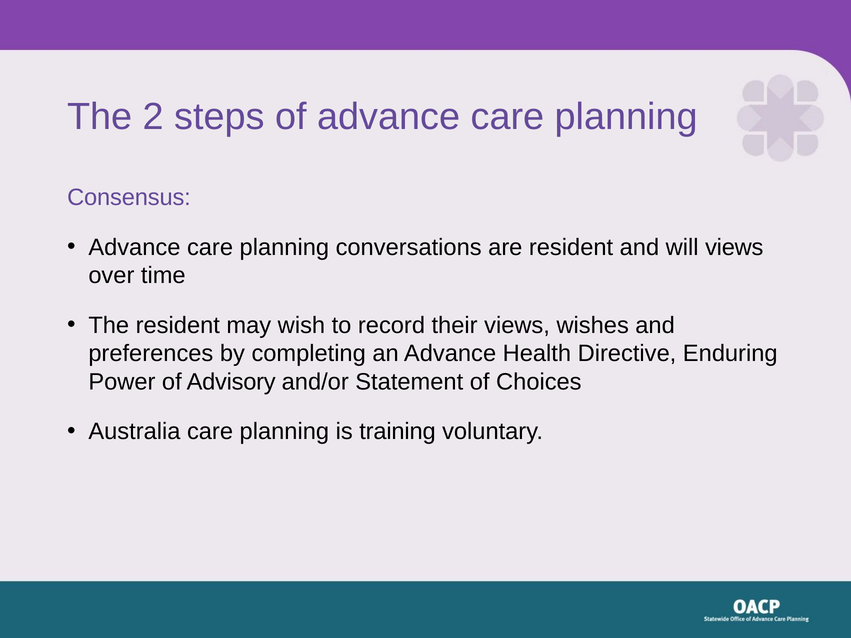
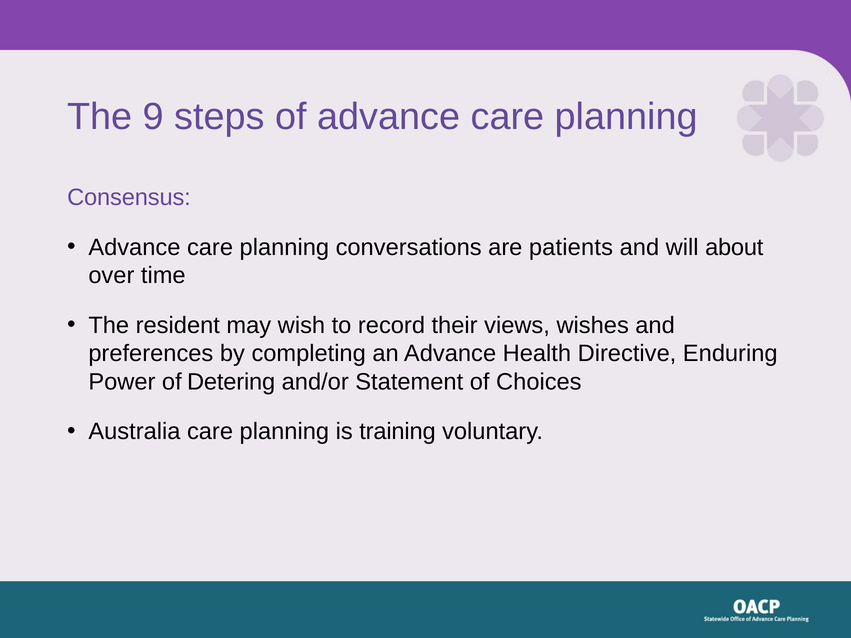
2: 2 -> 9
are resident: resident -> patients
will views: views -> about
Advisory: Advisory -> Detering
